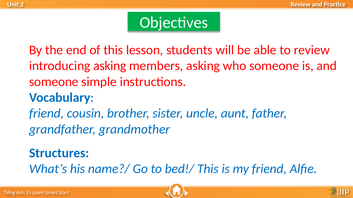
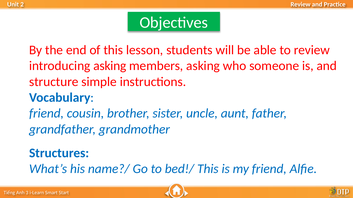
someone at (54, 82): someone -> structure
